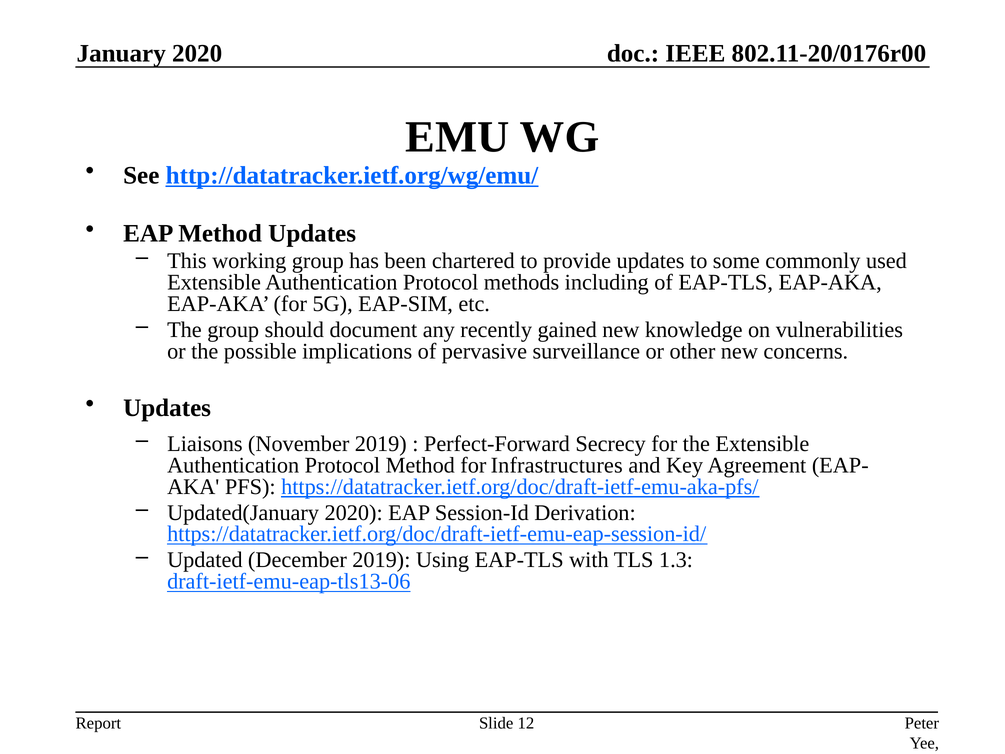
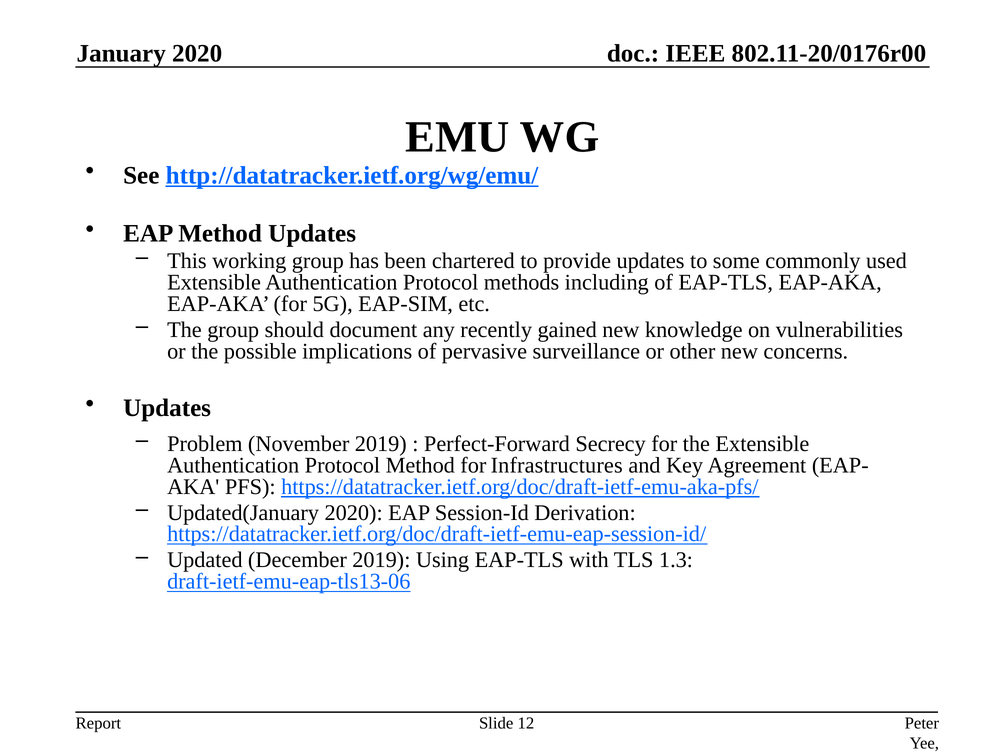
Liaisons: Liaisons -> Problem
